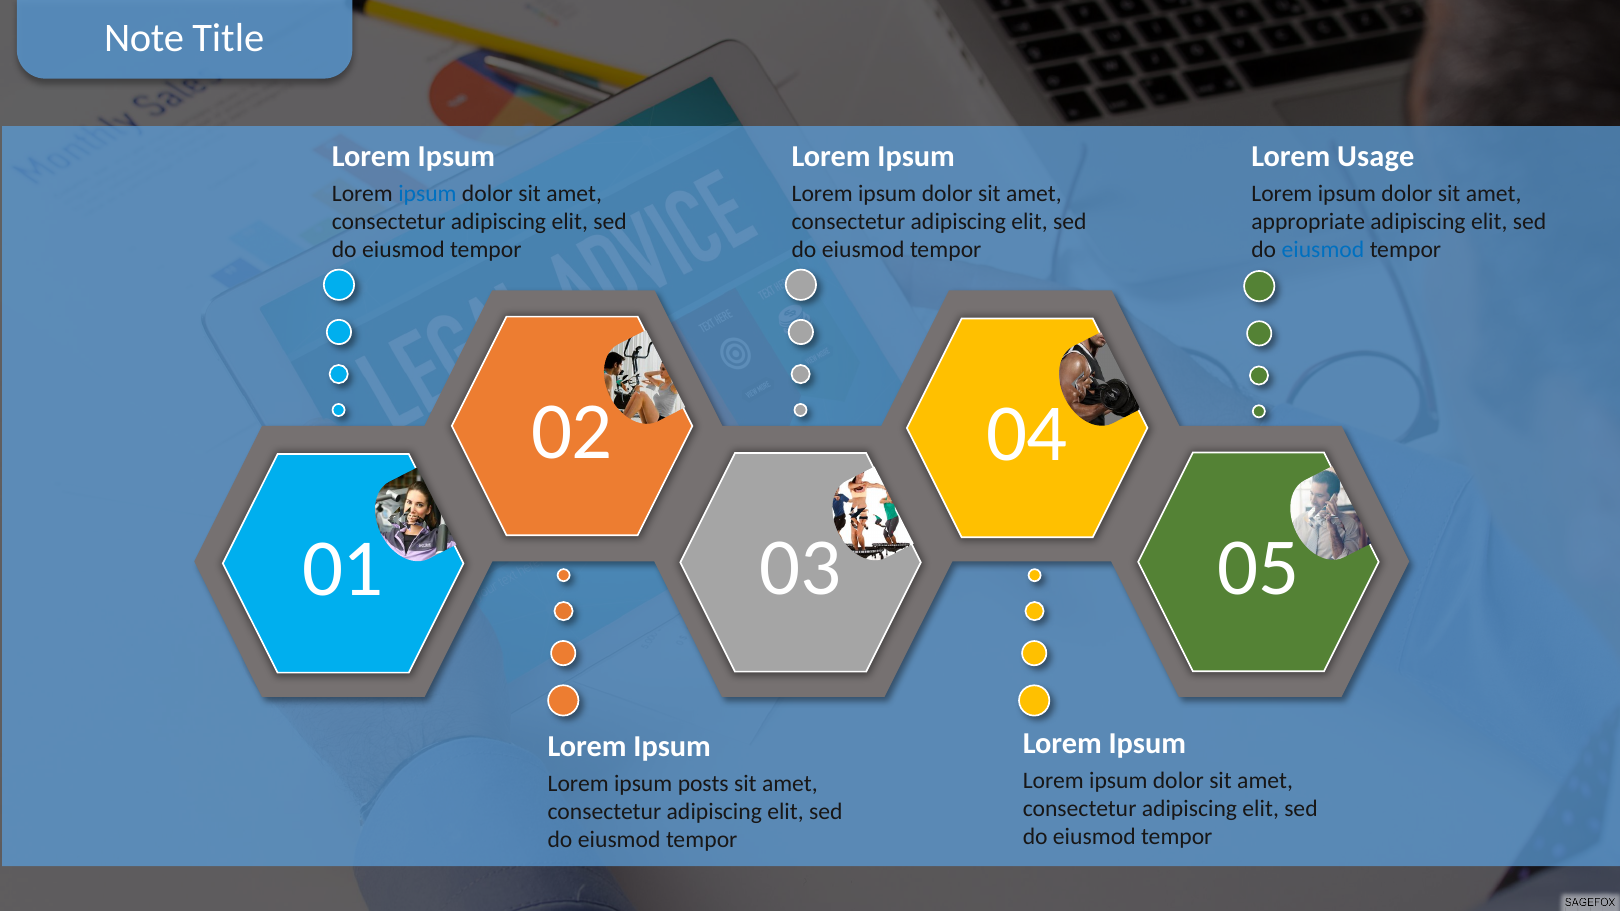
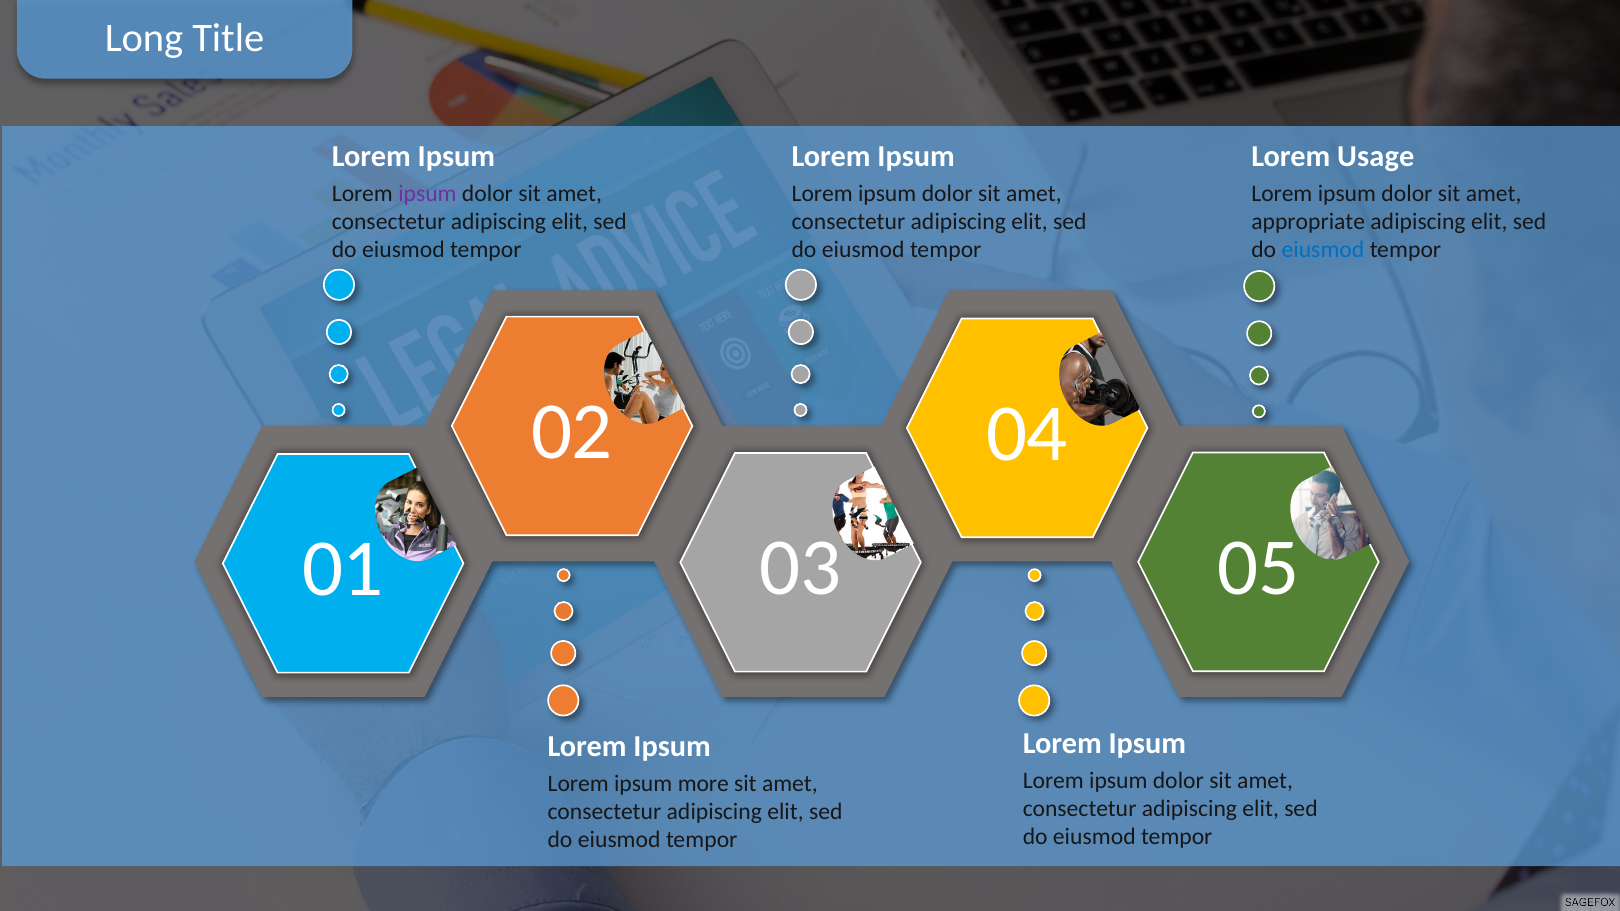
Note: Note -> Long
ipsum at (427, 193) colour: blue -> purple
posts: posts -> more
